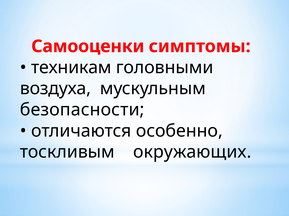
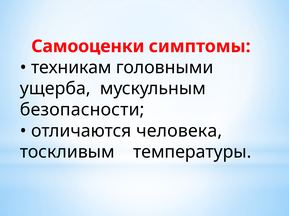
воздуха: воздуха -> ущерба
особенно: особенно -> человека
окружающих: окружающих -> температуры
